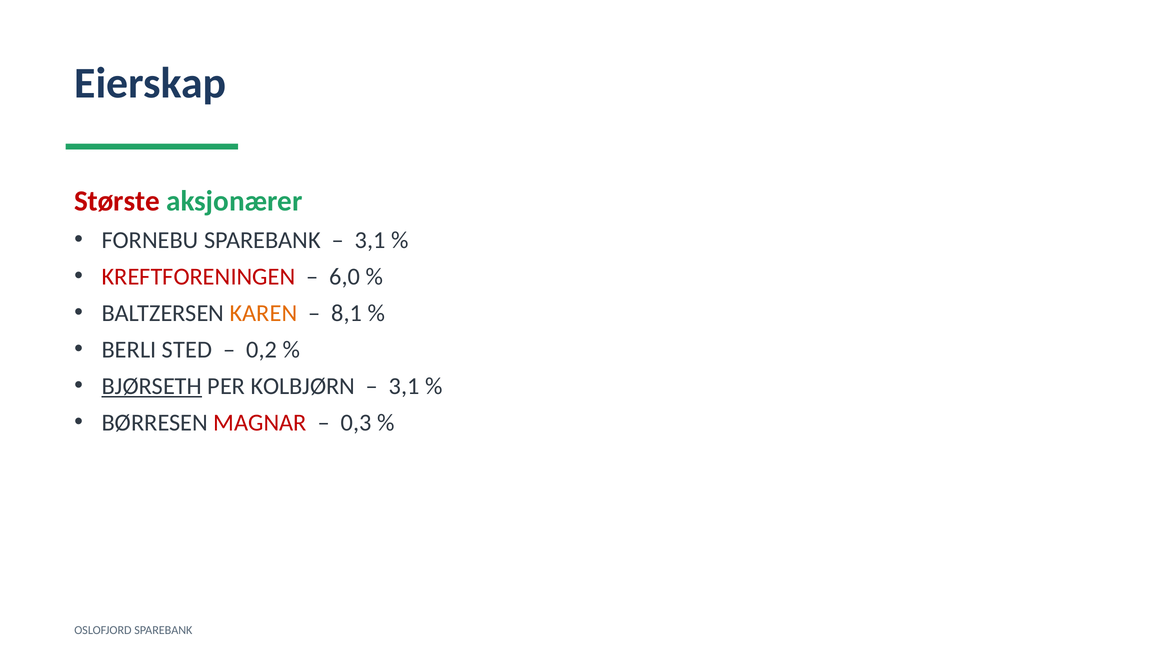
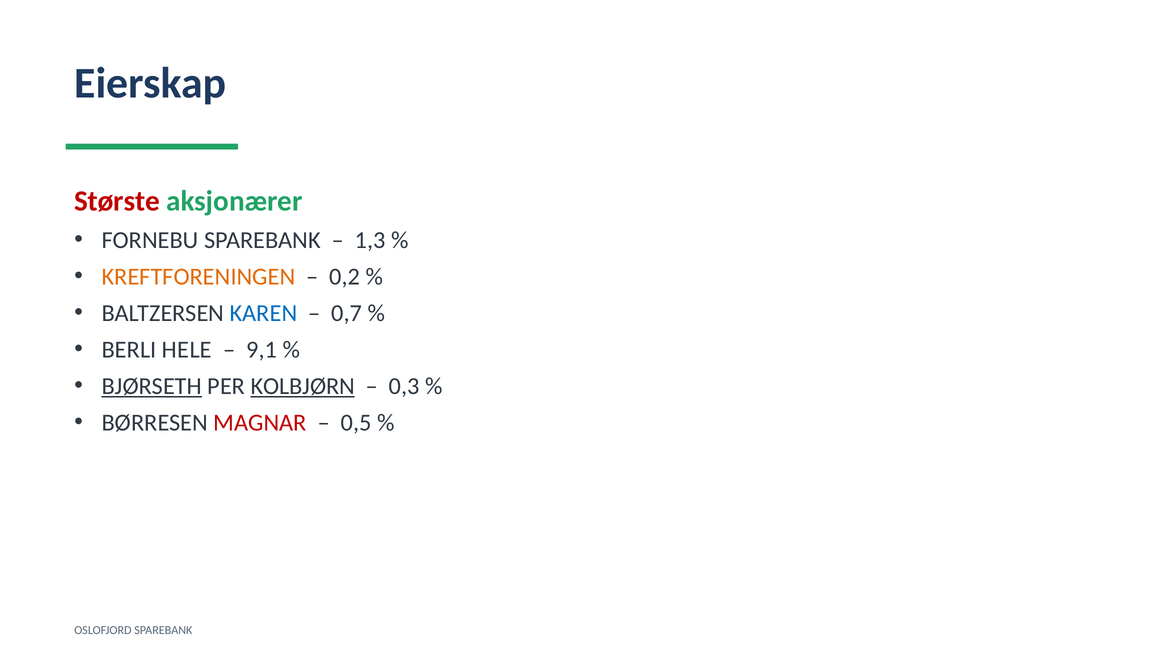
3,1 at (370, 240): 3,1 -> 1,3
KREFTFORENINGEN colour: red -> orange
6,0: 6,0 -> 0,2
KAREN colour: orange -> blue
8,1: 8,1 -> 0,7
STED: STED -> HELE
0,2: 0,2 -> 9,1
KOLBJØRN underline: none -> present
3,1 at (404, 386): 3,1 -> 0,3
0,3: 0,3 -> 0,5
